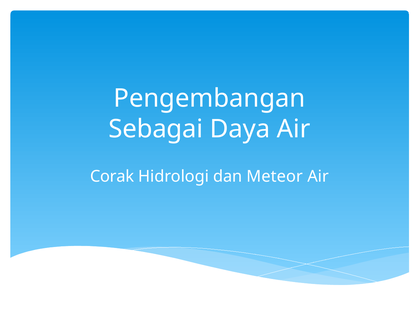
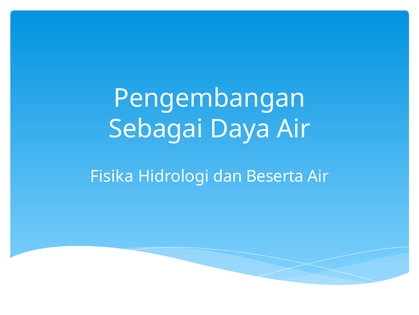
Corak: Corak -> Fisika
Meteor: Meteor -> Beserta
